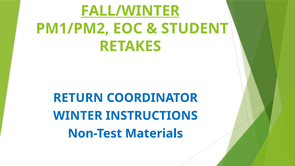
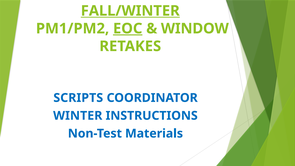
EOC underline: none -> present
STUDENT: STUDENT -> WINDOW
RETURN: RETURN -> SCRIPTS
